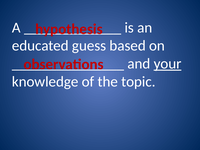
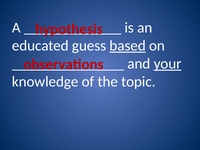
based underline: none -> present
